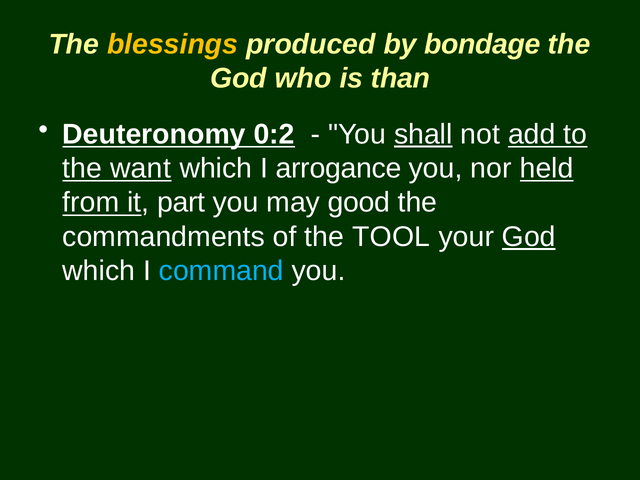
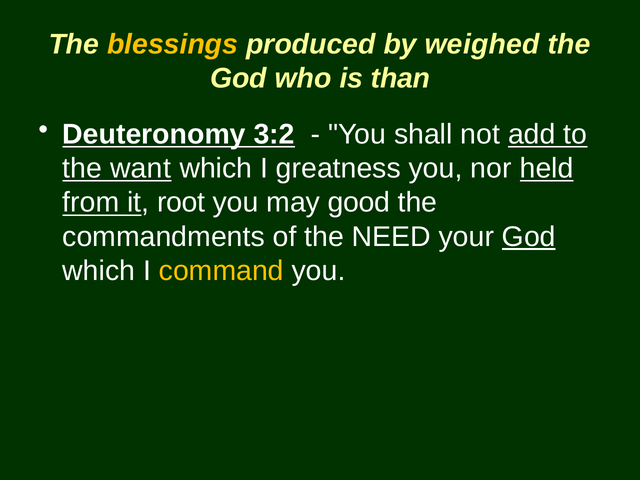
bondage: bondage -> weighed
0:2: 0:2 -> 3:2
shall underline: present -> none
arrogance: arrogance -> greatness
part: part -> root
TOOL: TOOL -> NEED
command colour: light blue -> yellow
